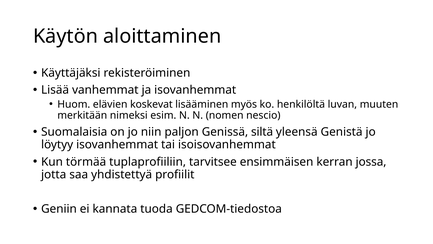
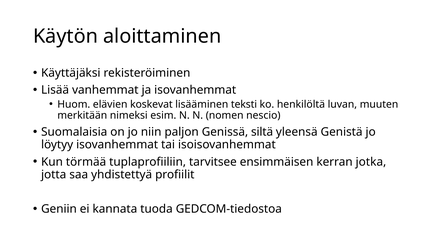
myös: myös -> teksti
jossa: jossa -> jotka
